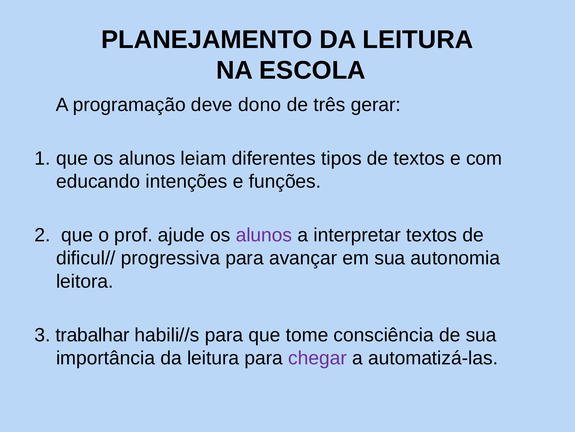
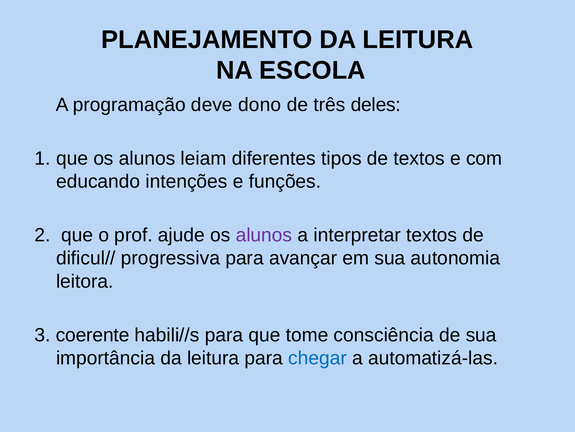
gerar: gerar -> deles
trabalhar: trabalhar -> coerente
chegar colour: purple -> blue
